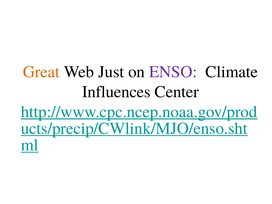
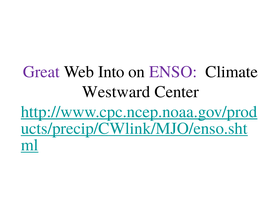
Great colour: orange -> purple
Just: Just -> Into
Influences: Influences -> Westward
